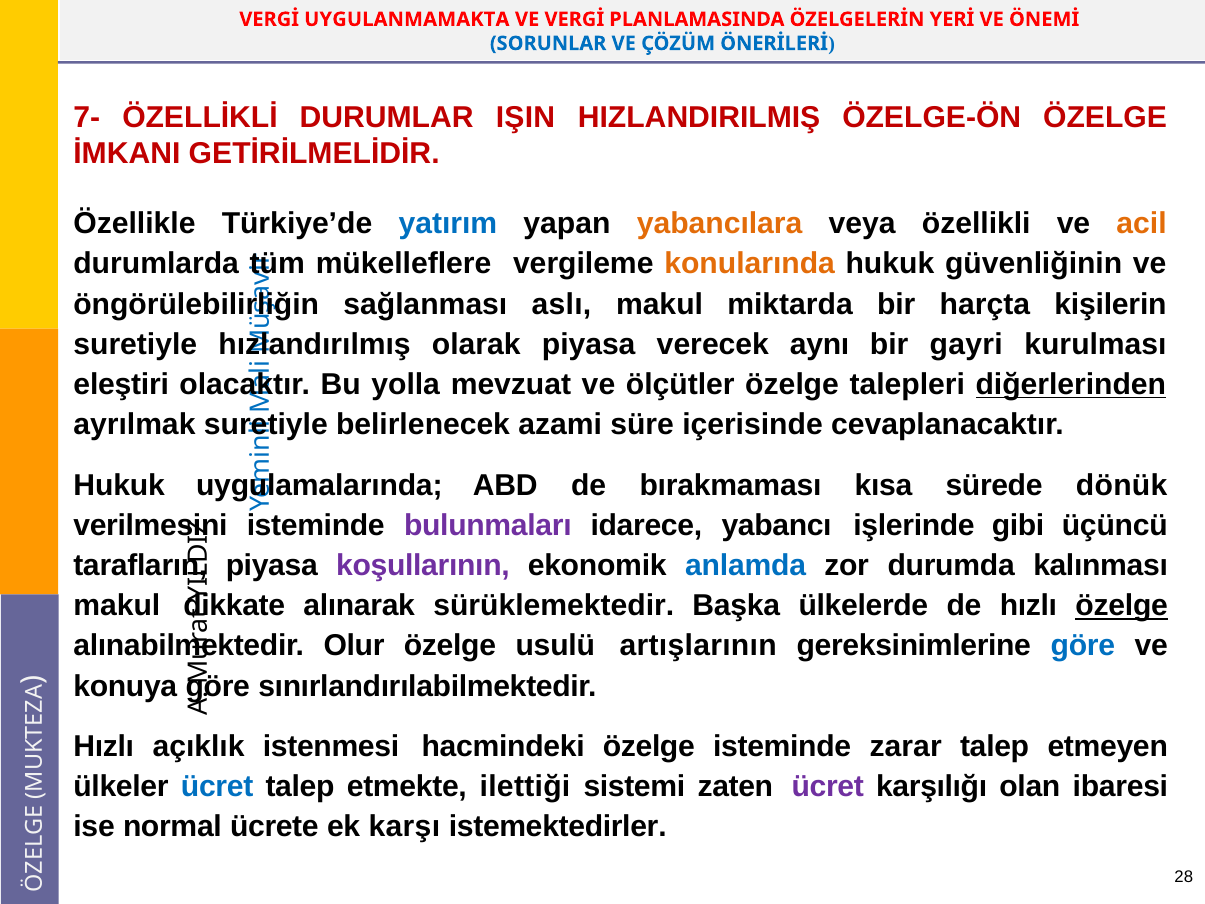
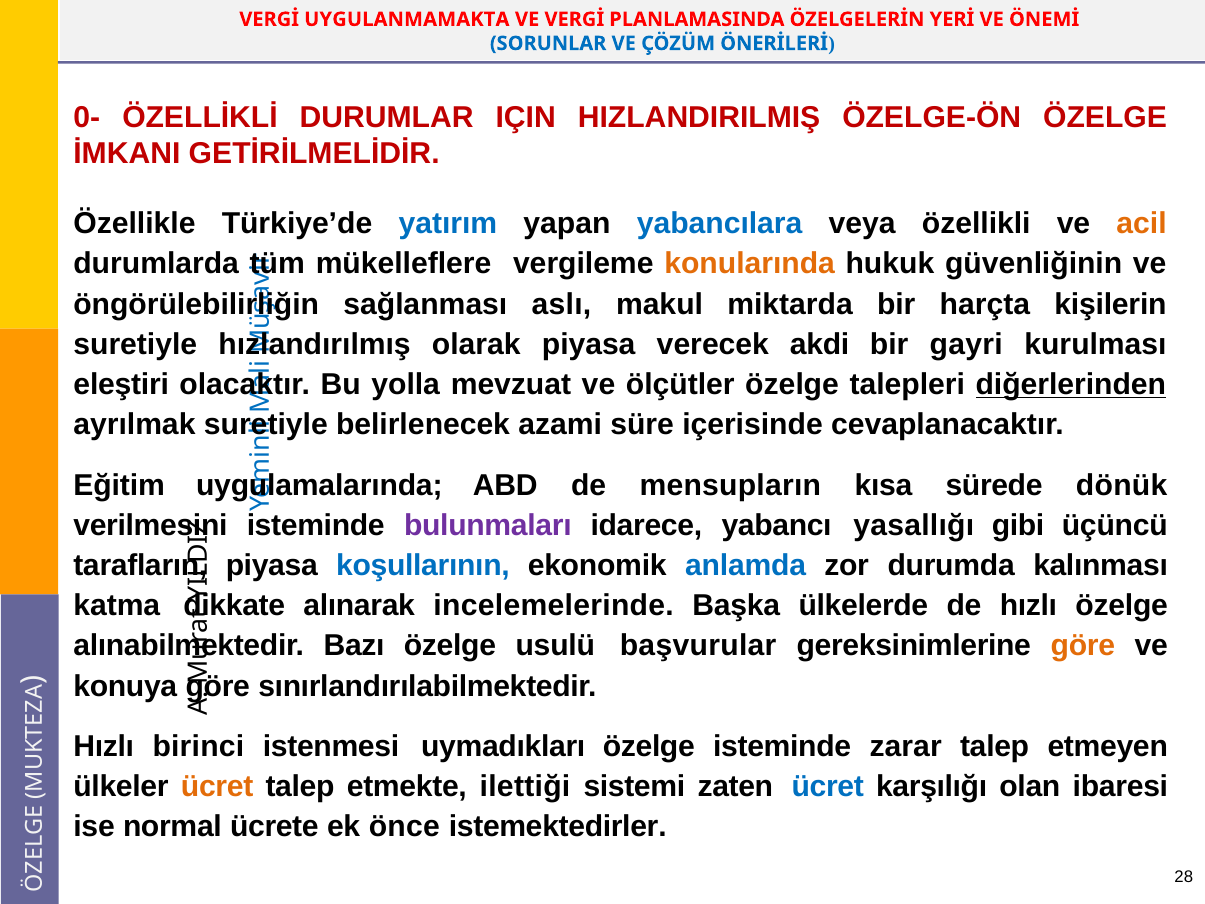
7-: 7- -> 0-
IŞIN: IŞIN -> IÇIN
yabancılara colour: orange -> blue
aynı: aynı -> akdi
Hukuk at (119, 485): Hukuk -> Eğitim
bırakmaması: bırakmaması -> mensupların
işlerinde: işlerinde -> yasallığı
koşullarının colour: purple -> blue
makul at (117, 606): makul -> katma
sürüklemektedir: sürüklemektedir -> incelemelerinde
özelge at (1122, 606) underline: present -> none
Olur: Olur -> Bazı
artışlarının: artışlarının -> başvurular
göre at (1083, 646) colour: blue -> orange
açıklık: açıklık -> birinci
hacmindeki: hacmindeki -> uymadıkları
ücret at (217, 786) colour: blue -> orange
ücret at (828, 786) colour: purple -> blue
karşı: karşı -> önce
